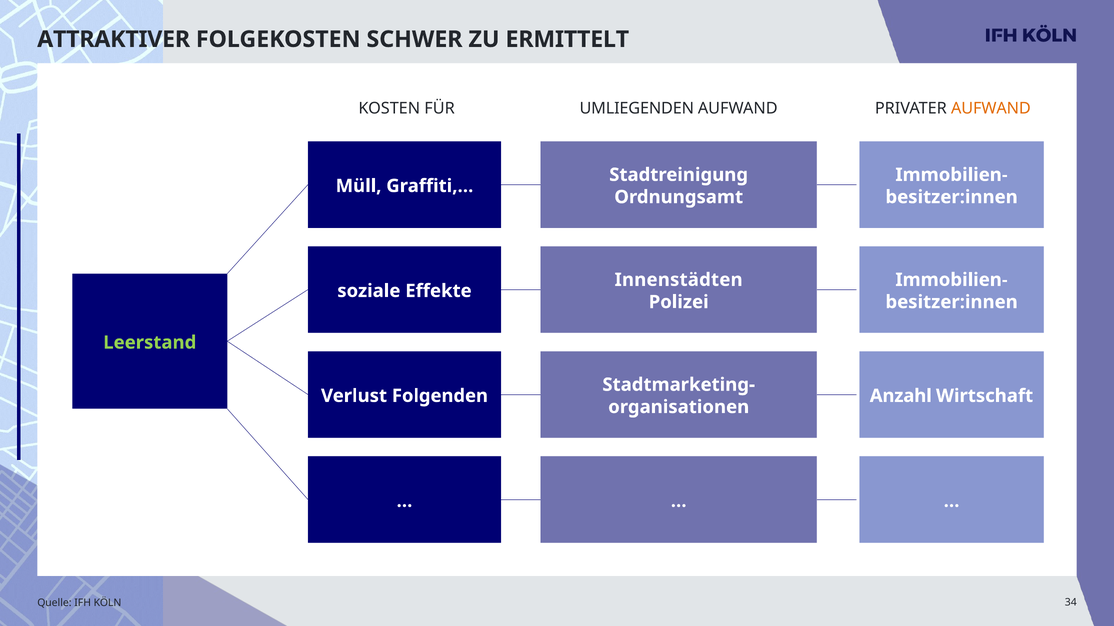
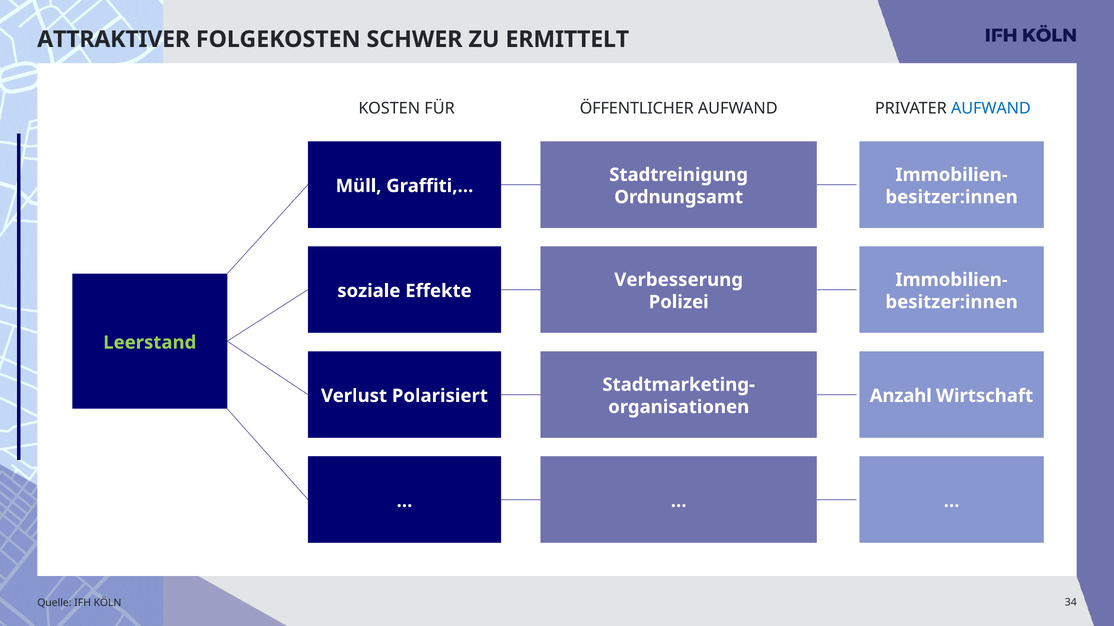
UMLIEGENDEN: UMLIEGENDEN -> ÖFFENTLICHER
AUFWAND at (991, 109) colour: orange -> blue
Innenstädten: Innenstädten -> Verbesserung
Folgenden: Folgenden -> Polarisiert
